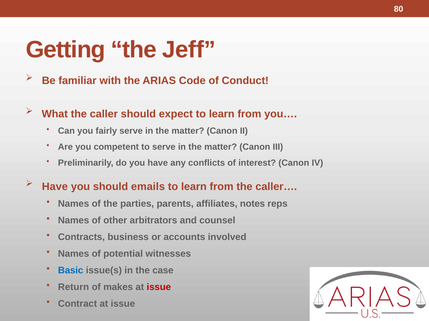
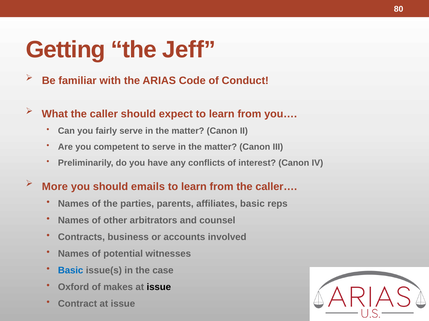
Have at (55, 187): Have -> More
affiliates notes: notes -> basic
Return: Return -> Oxford
issue at (159, 288) colour: red -> black
